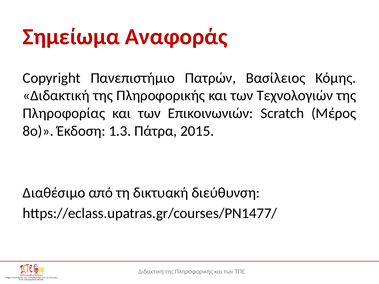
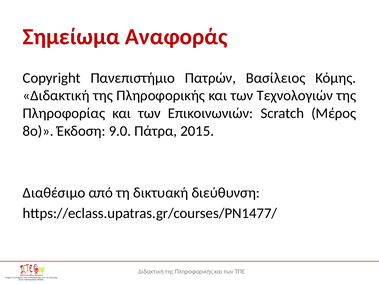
1.3: 1.3 -> 9.0
